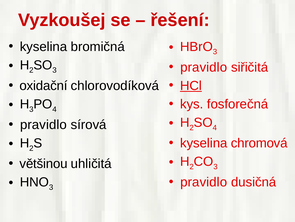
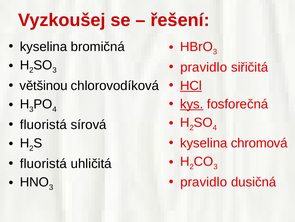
oxidační: oxidační -> většinou
kys underline: none -> present
pravidlo at (43, 124): pravidlo -> fluoristá
většinou at (44, 163): většinou -> fluoristá
